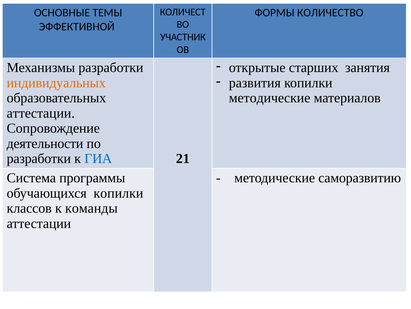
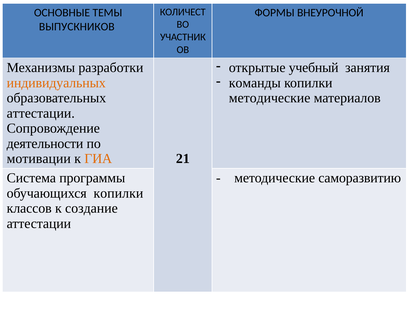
КОЛИЧЕСТВО: КОЛИЧЕСТВО -> ВНЕУРОЧНОЙ
ЭФФЕКТИВНОЙ: ЭФФЕКТИВНОЙ -> ВЫПУСКНИКОВ
старших: старших -> учебный
развития: развития -> команды
разработки at (39, 158): разработки -> мотивации
ГИА colour: blue -> orange
команды: команды -> создание
